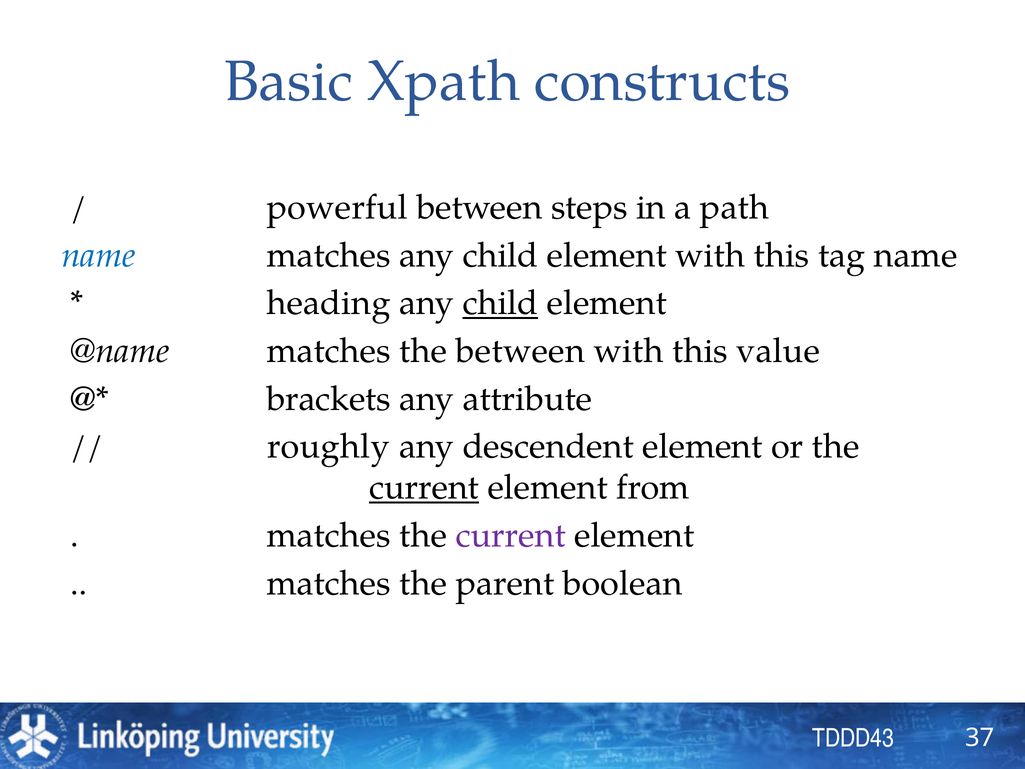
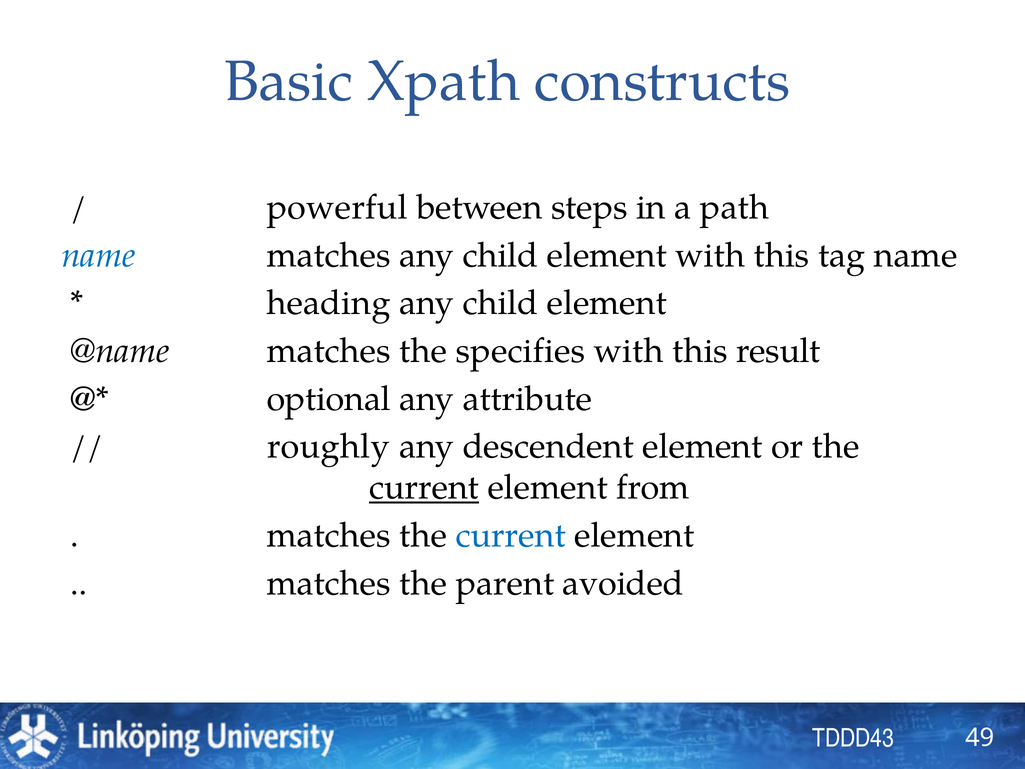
child at (500, 303) underline: present -> none
the between: between -> specifies
value: value -> result
brackets: brackets -> optional
current at (511, 535) colour: purple -> blue
boolean: boolean -> avoided
37: 37 -> 49
